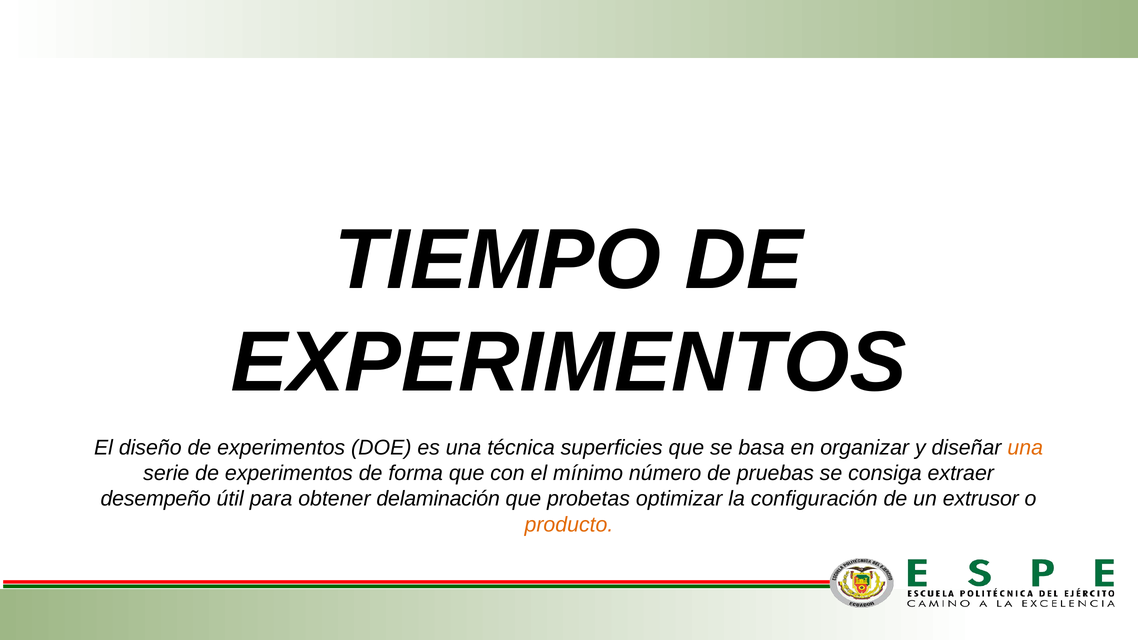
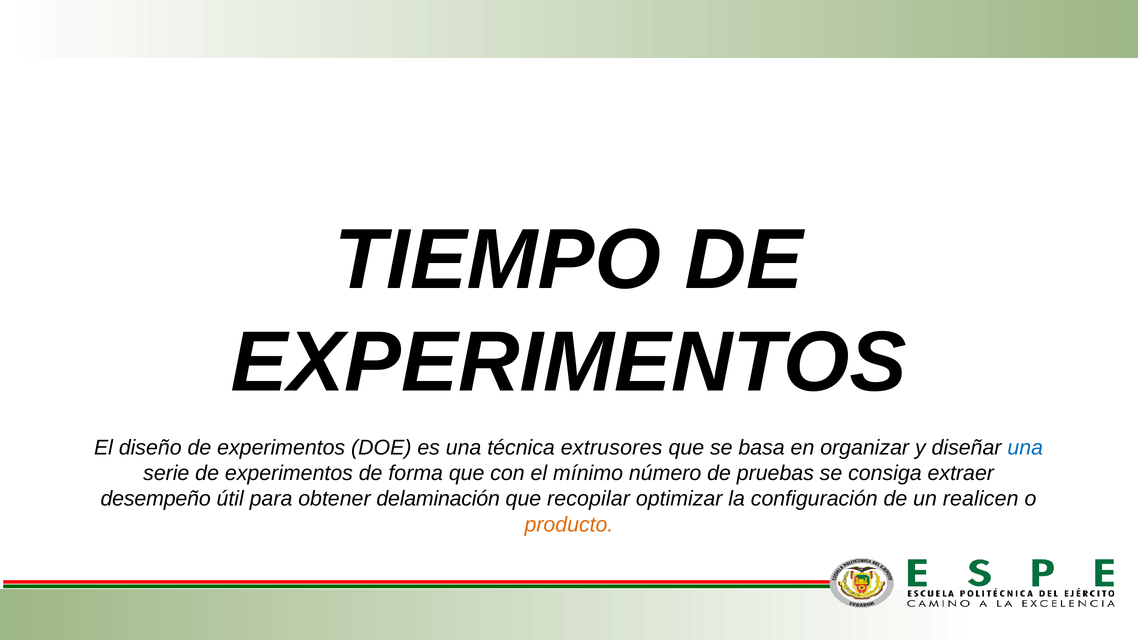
superficies: superficies -> extrusores
una at (1025, 448) colour: orange -> blue
probetas: probetas -> recopilar
extrusor: extrusor -> realicen
